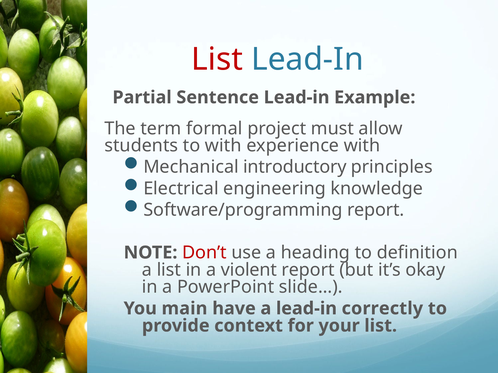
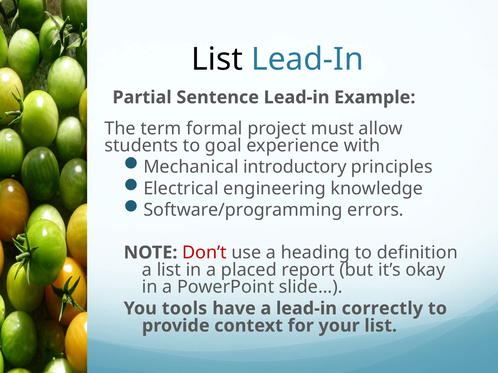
List at (217, 59) colour: red -> black
to with: with -> goal
Software/programming report: report -> errors
violent: violent -> placed
main: main -> tools
